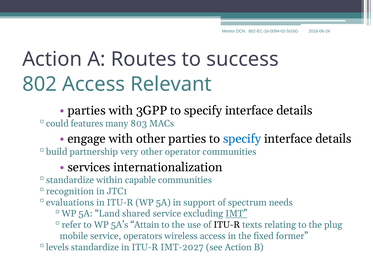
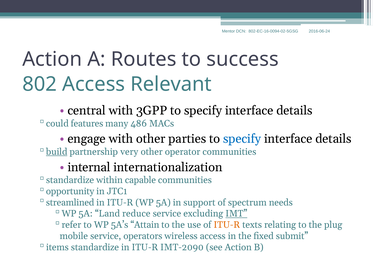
parties at (87, 110): parties -> central
803: 803 -> 486
build underline: none -> present
services: services -> internal
recognition: recognition -> opportunity
evaluations: evaluations -> streamlined
shared: shared -> reduce
ITU-R at (227, 225) colour: black -> orange
former: former -> submit
levels: levels -> items
IMT-2027: IMT-2027 -> IMT-2090
